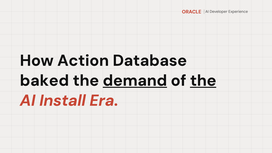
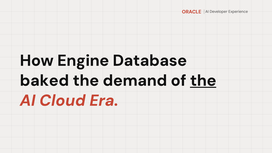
Action: Action -> Engine
demand underline: present -> none
Install: Install -> Cloud
